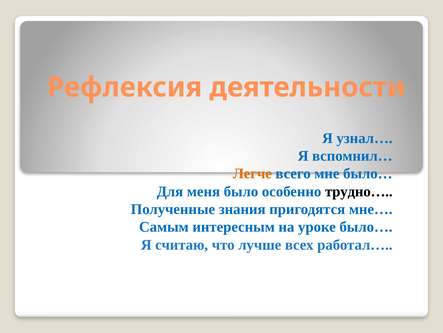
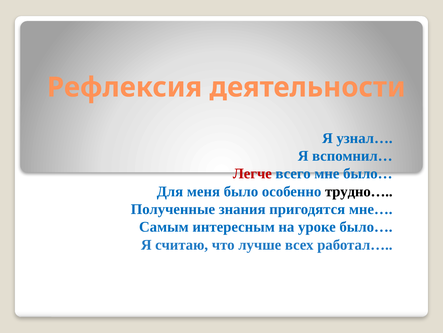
Легче colour: orange -> red
